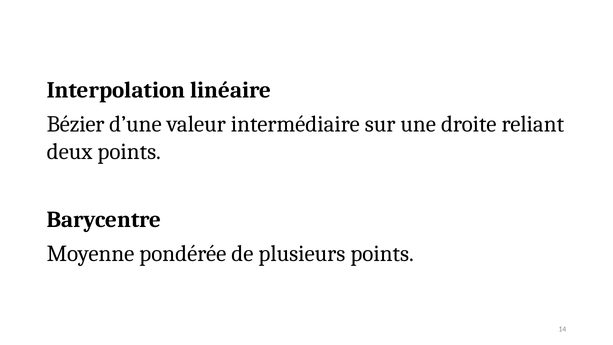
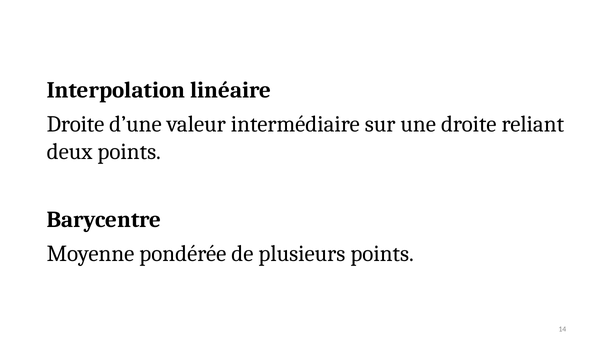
Bézier at (76, 124): Bézier -> Droite
